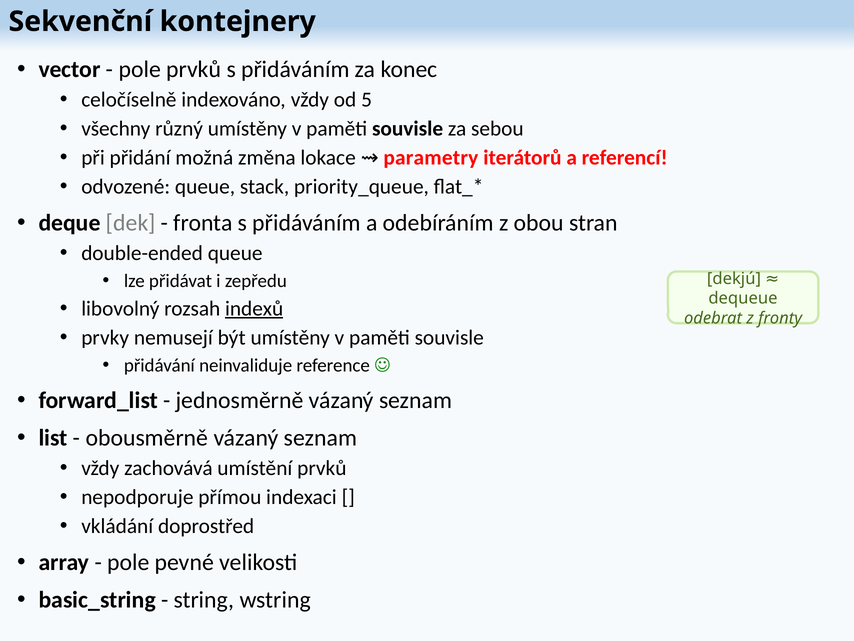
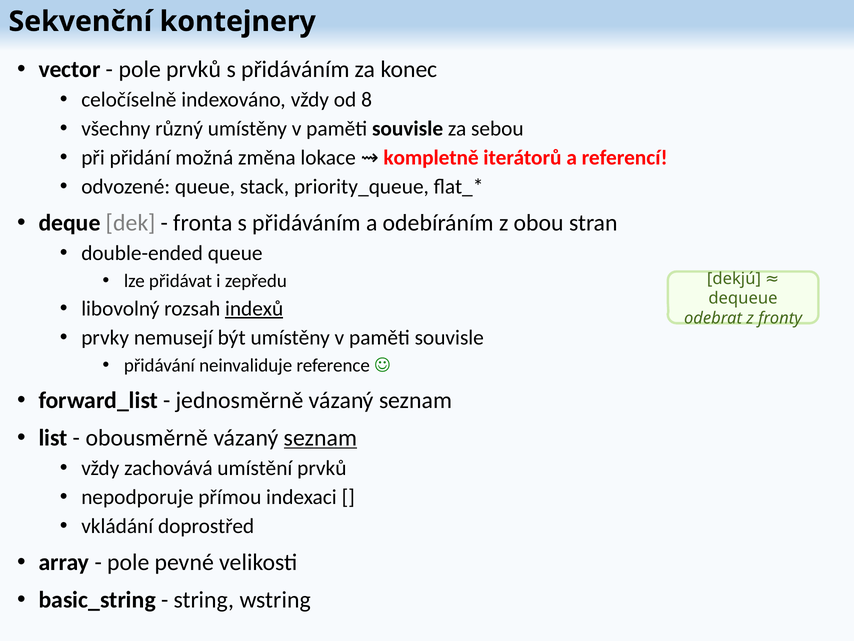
5: 5 -> 8
parametry: parametry -> kompletně
seznam at (320, 437) underline: none -> present
